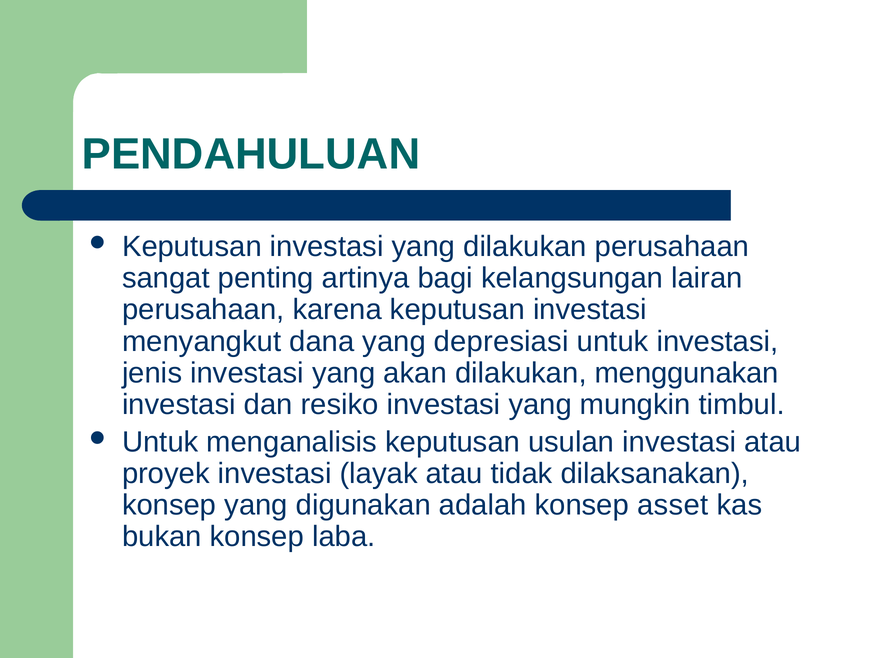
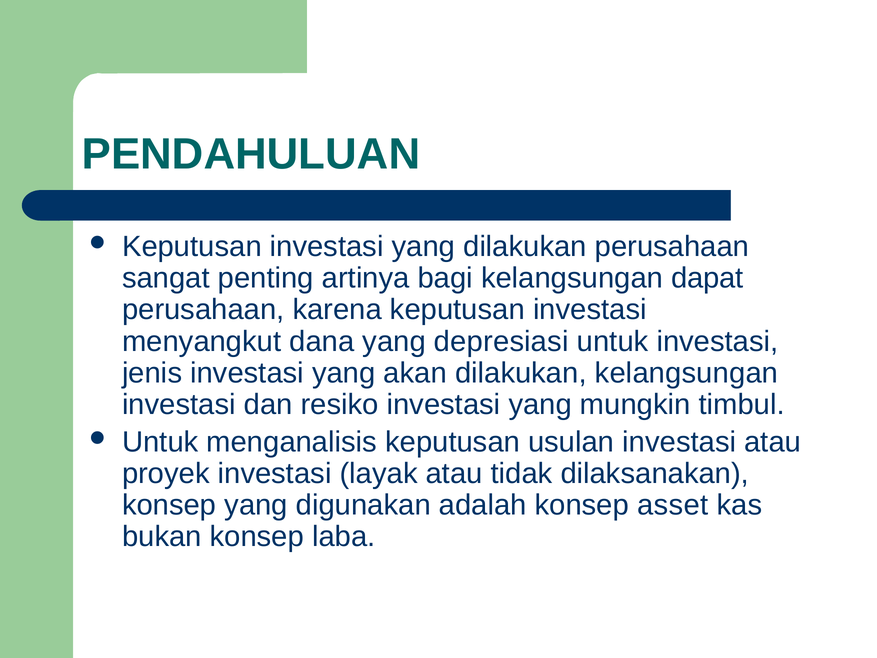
lairan: lairan -> dapat
dilakukan menggunakan: menggunakan -> kelangsungan
